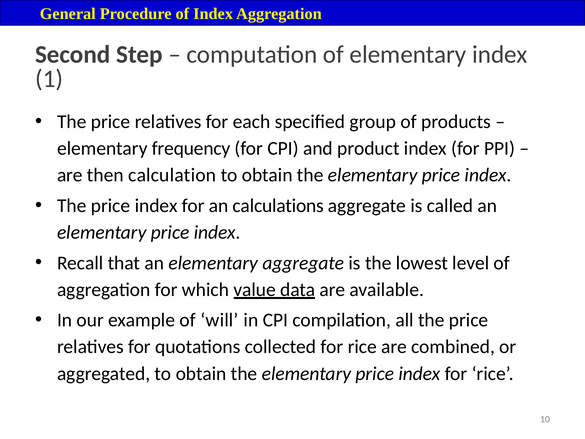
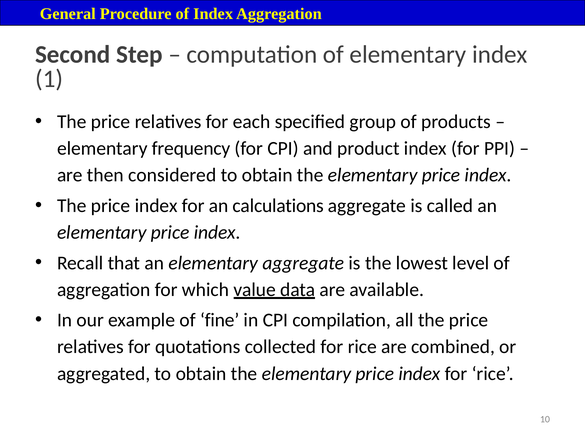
calculation: calculation -> considered
will: will -> fine
